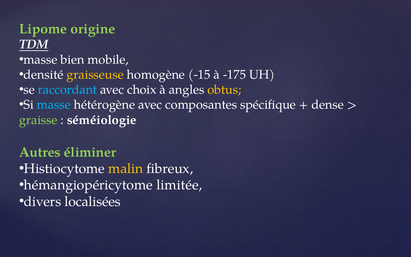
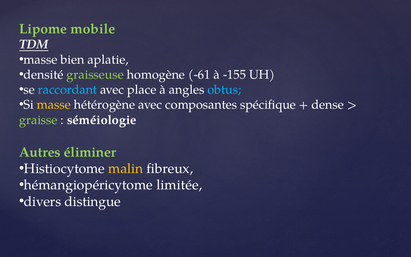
origine: origine -> mobile
mobile: mobile -> aplatie
graisseuse colour: yellow -> light green
-15: -15 -> -61
-175: -175 -> -155
choix: choix -> place
obtus colour: yellow -> light blue
masse at (54, 105) colour: light blue -> yellow
localisées: localisées -> distingue
